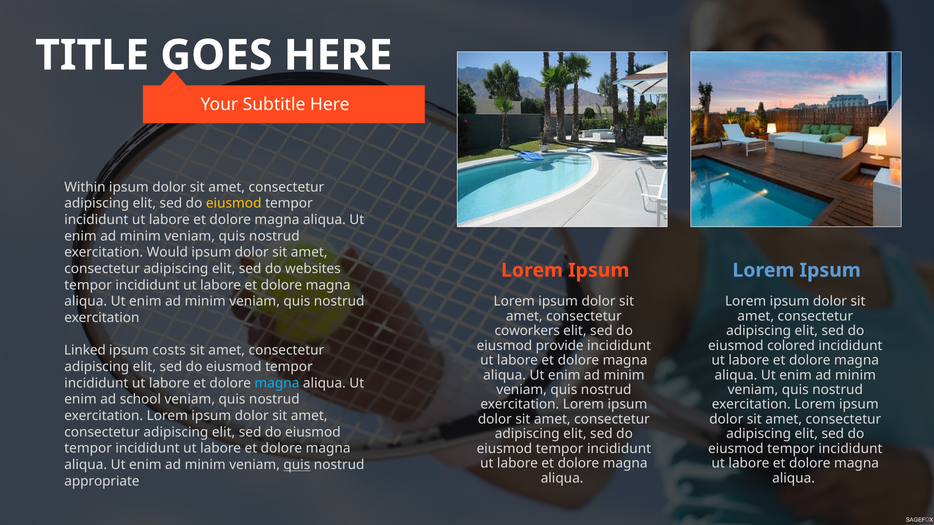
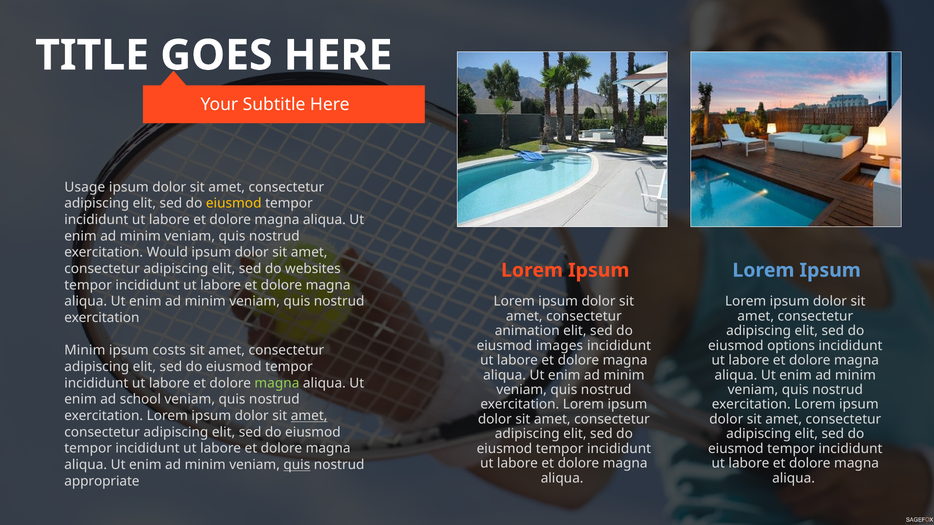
Within: Within -> Usage
coworkers: coworkers -> animation
provide: provide -> images
colored: colored -> options
Linked at (85, 351): Linked -> Minim
magna at (277, 383) colour: light blue -> light green
amet at (309, 416) underline: none -> present
